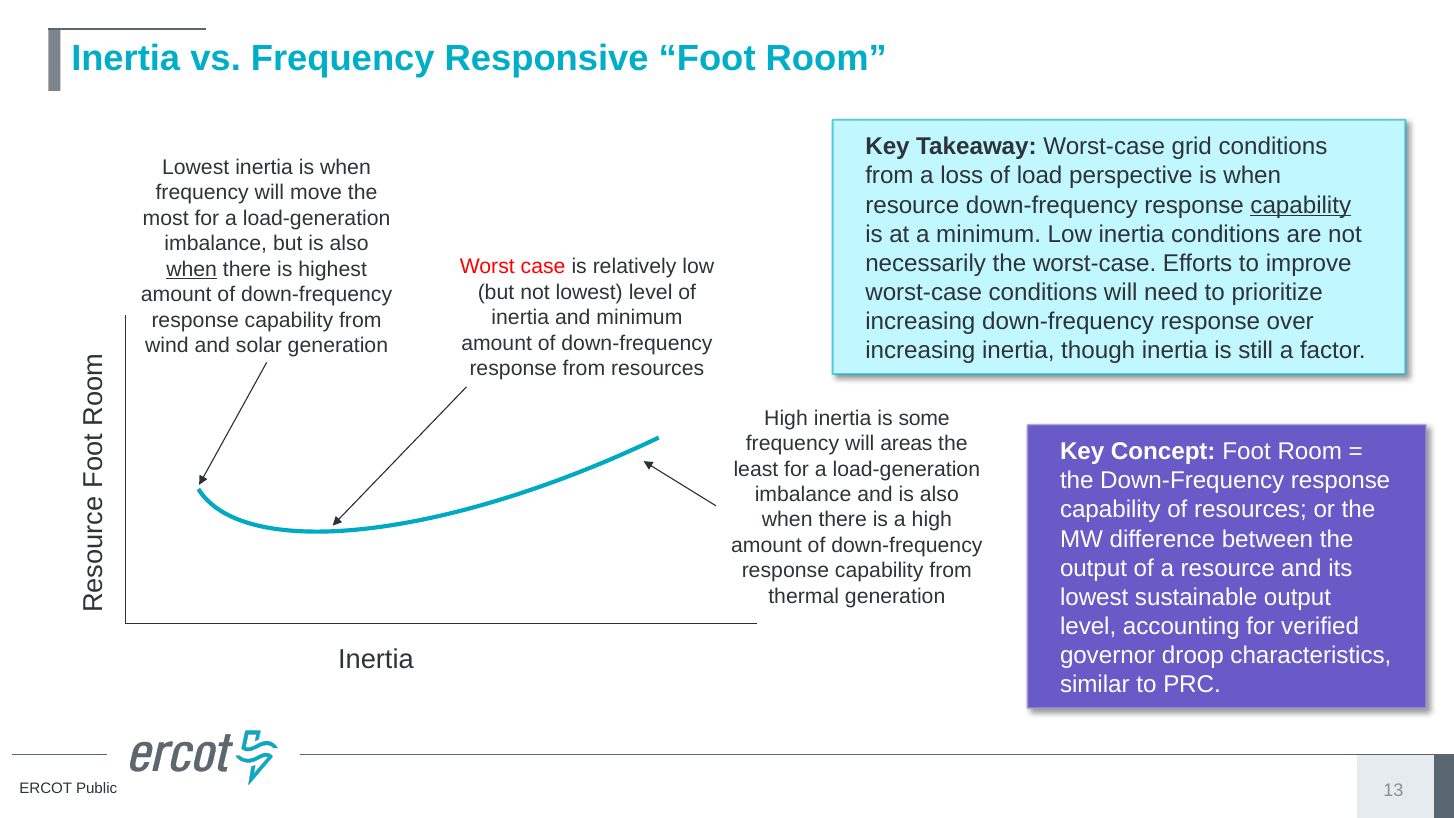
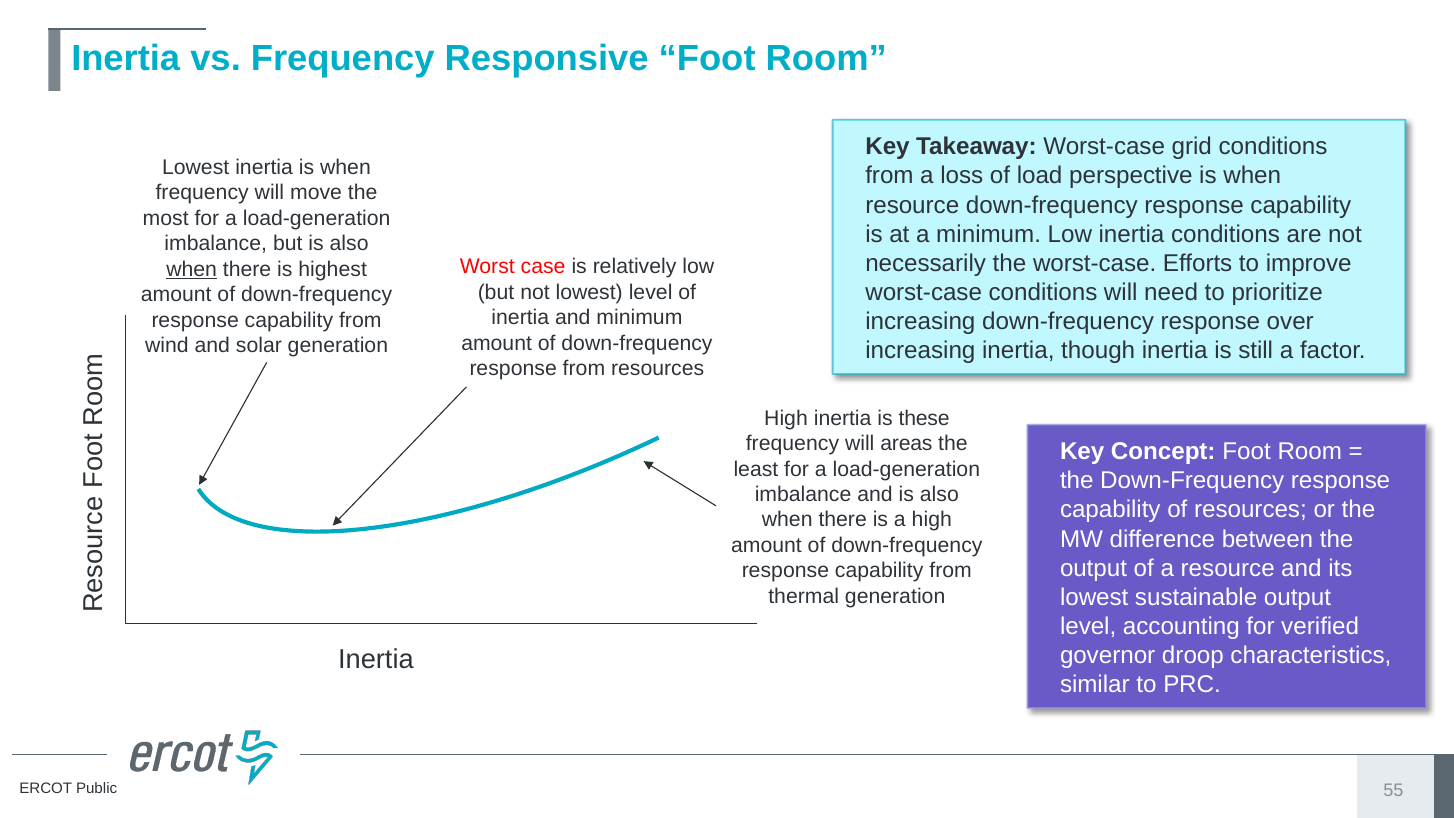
capability at (1301, 205) underline: present -> none
some: some -> these
13: 13 -> 55
